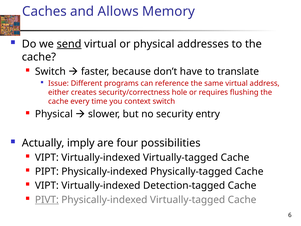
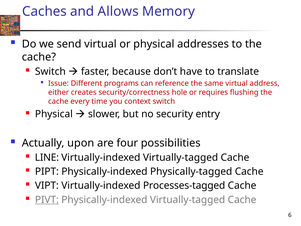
send underline: present -> none
imply: imply -> upon
VIPT at (47, 157): VIPT -> LINE
Detection-tagged: Detection-tagged -> Processes-tagged
